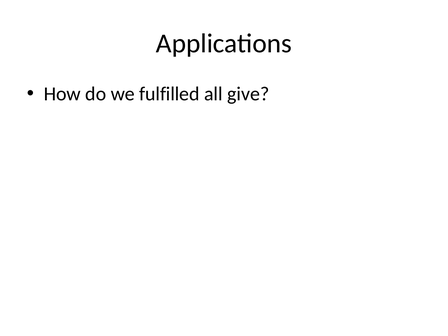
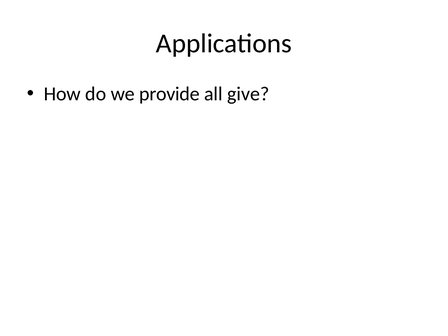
fulfilled: fulfilled -> provide
